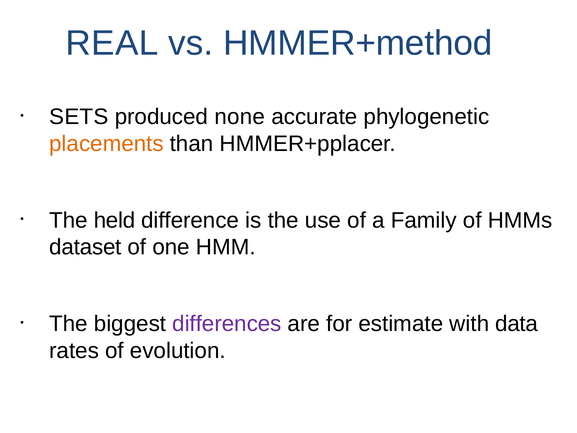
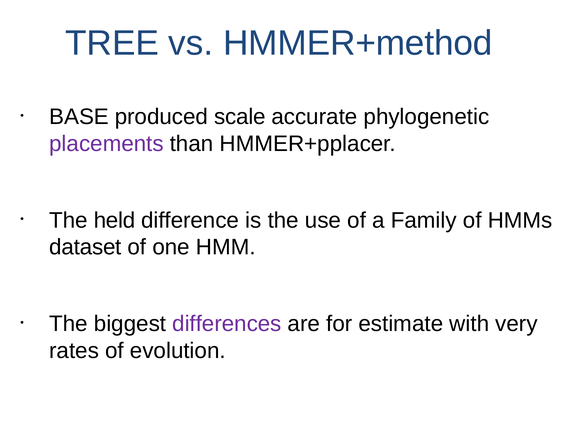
REAL: REAL -> TREE
SETS: SETS -> BASE
none: none -> scale
placements colour: orange -> purple
data: data -> very
